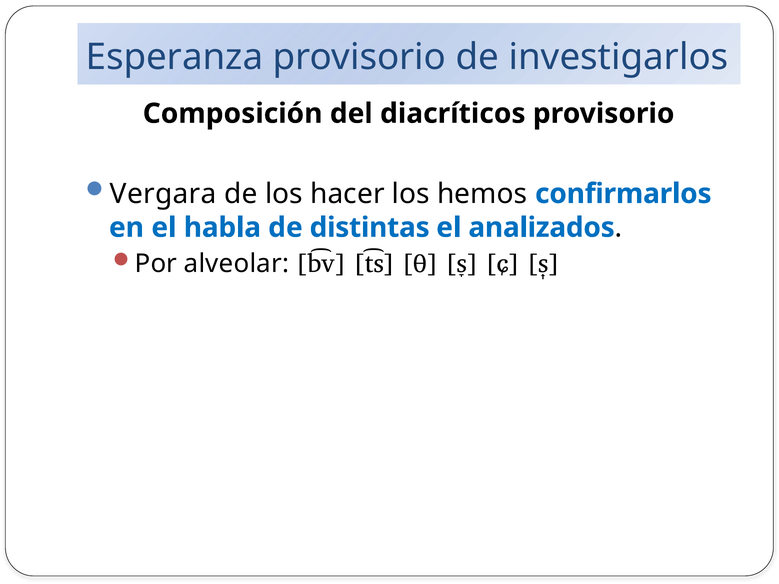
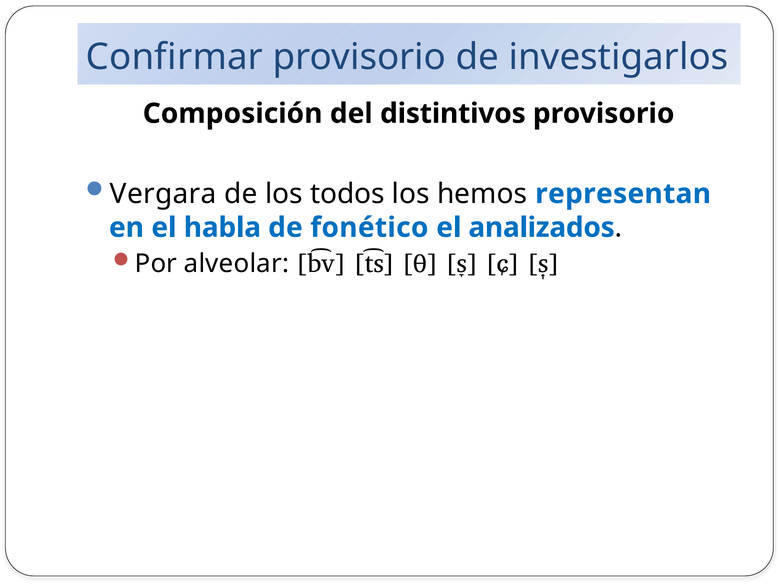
Esperanza: Esperanza -> Confirmar
diacríticos: diacríticos -> distintivos
hacer: hacer -> todos
confirmarlos: confirmarlos -> representan
distintas: distintas -> fonético
